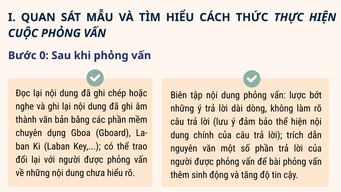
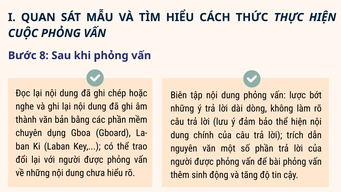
0: 0 -> 8
